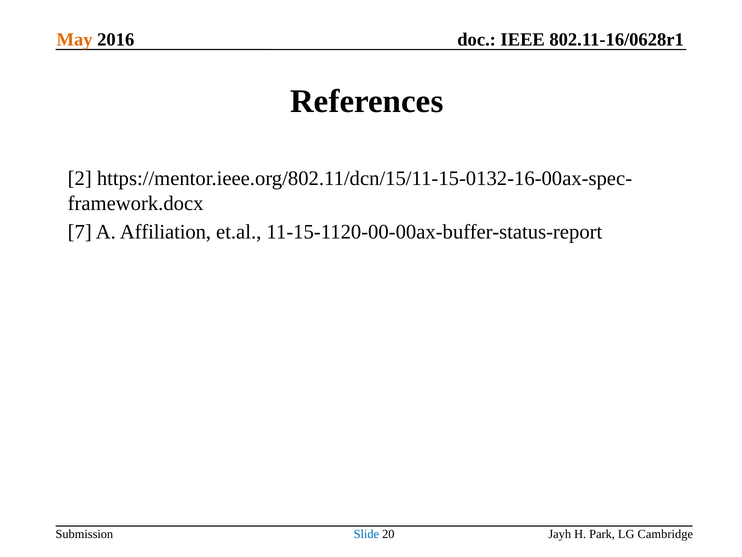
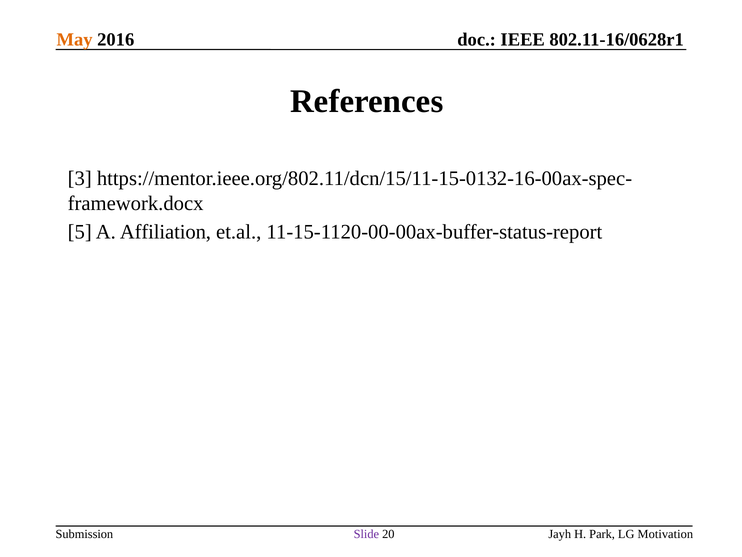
2: 2 -> 3
7: 7 -> 5
Slide colour: blue -> purple
Cambridge: Cambridge -> Motivation
